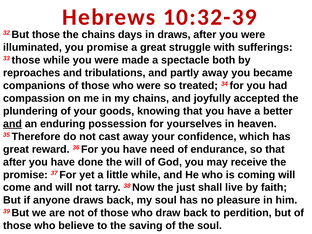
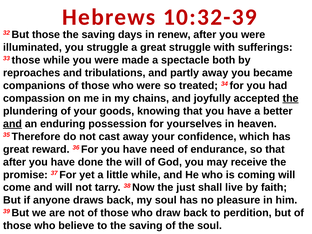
chains at (98, 35): chains -> saving
in draws: draws -> renew
you promise: promise -> struggle
the at (291, 98) underline: none -> present
